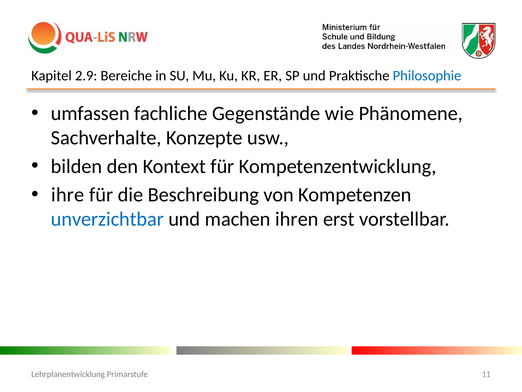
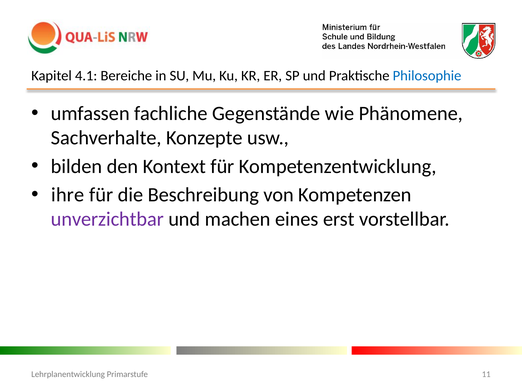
2.9: 2.9 -> 4.1
unverzichtbar colour: blue -> purple
ihren: ihren -> eines
